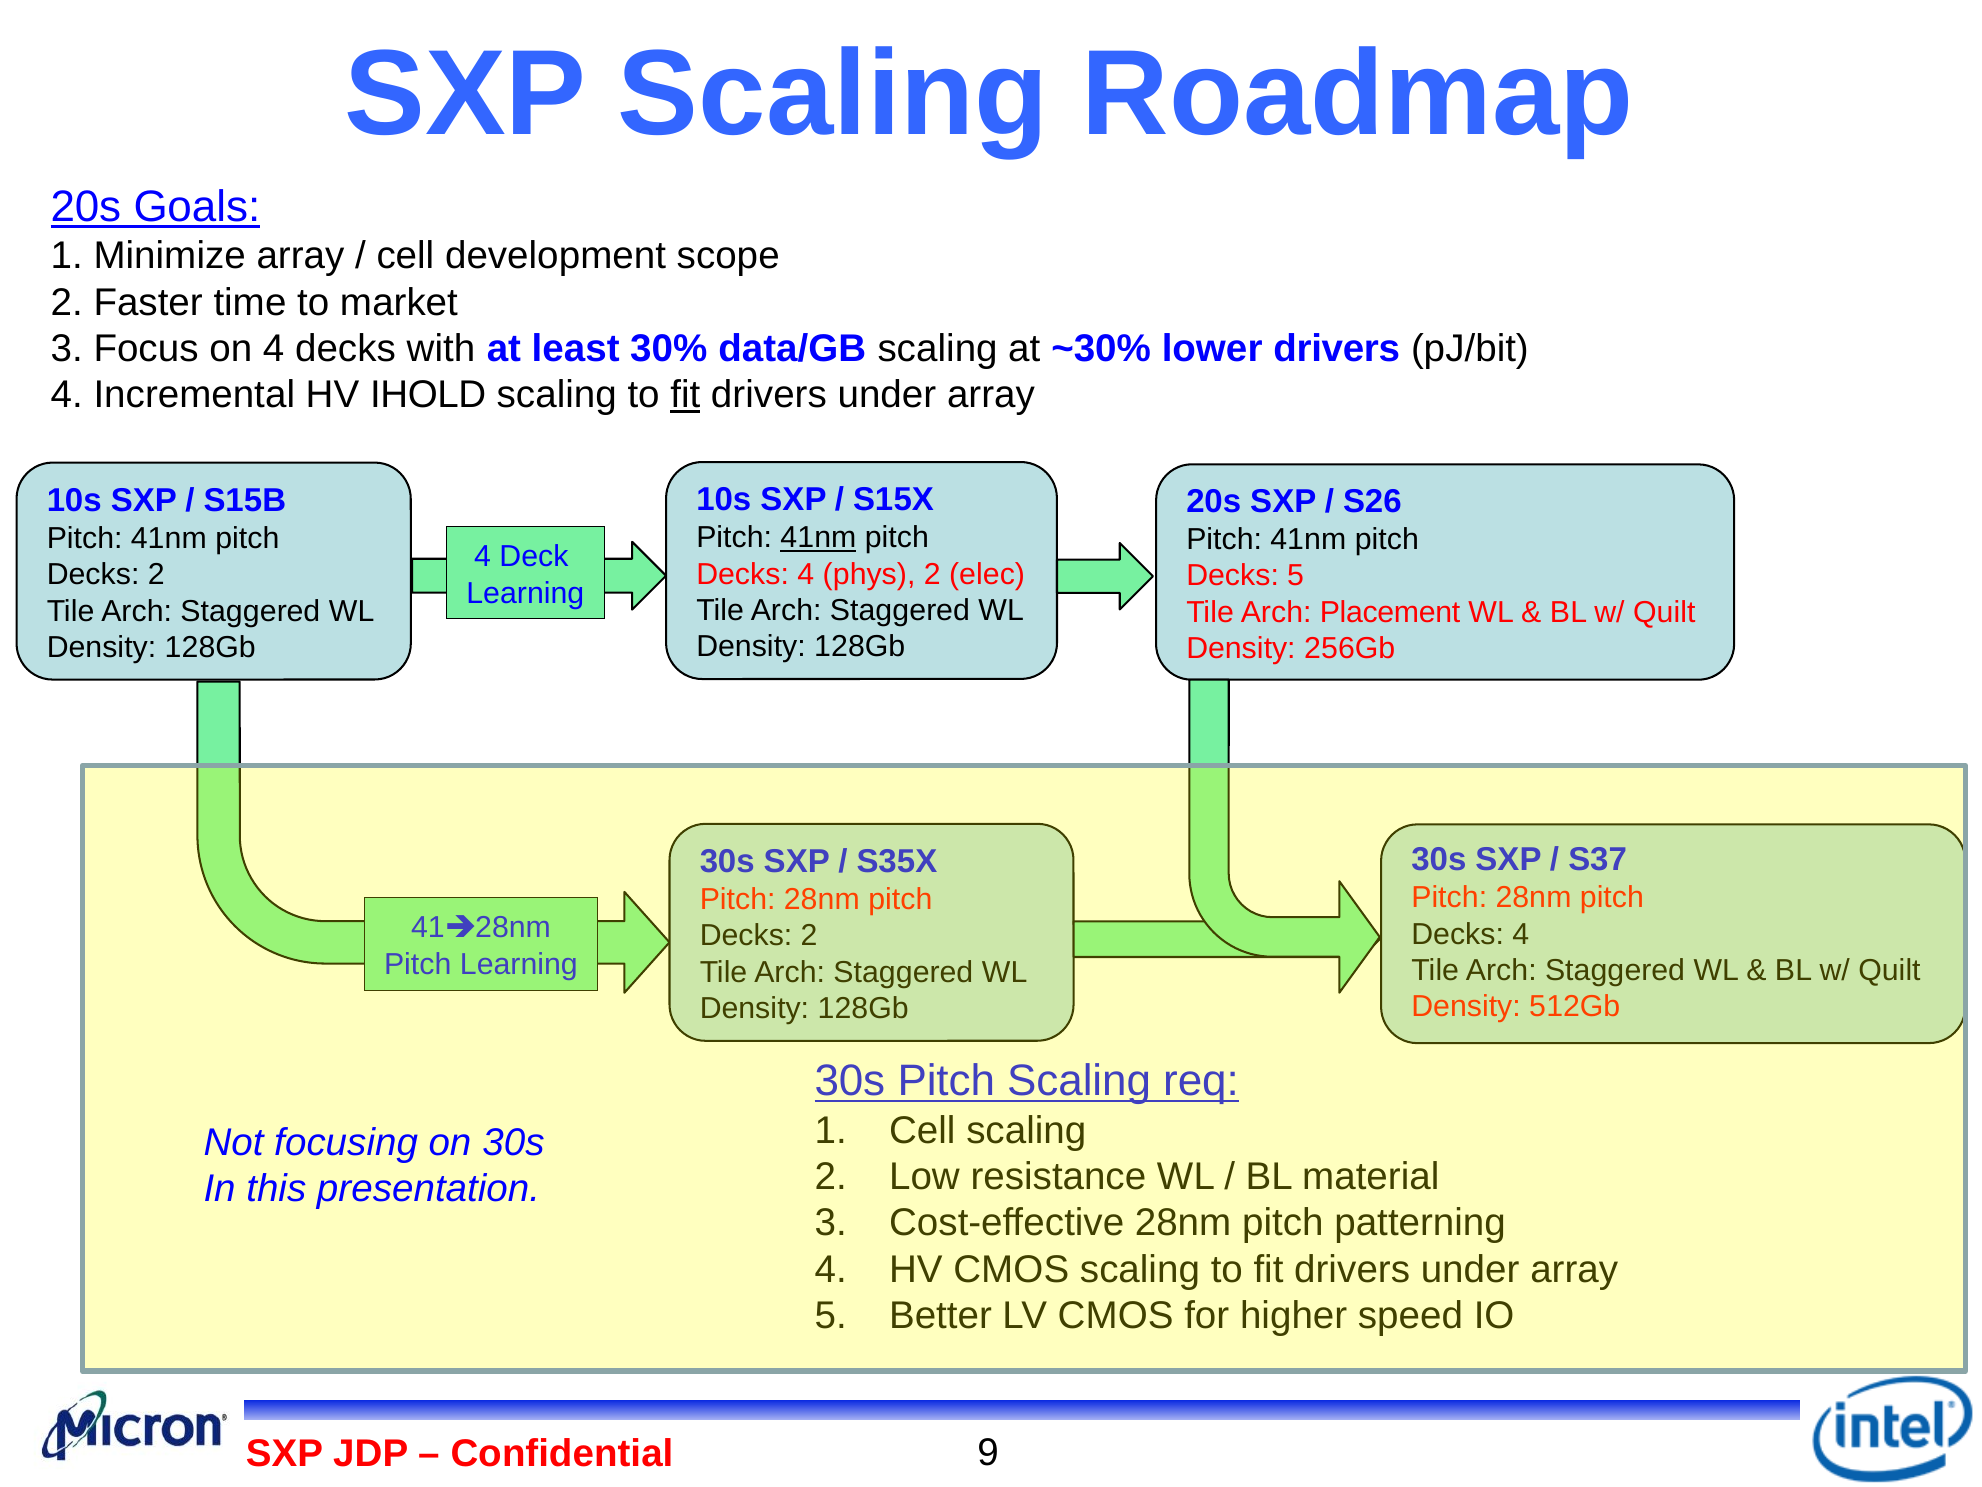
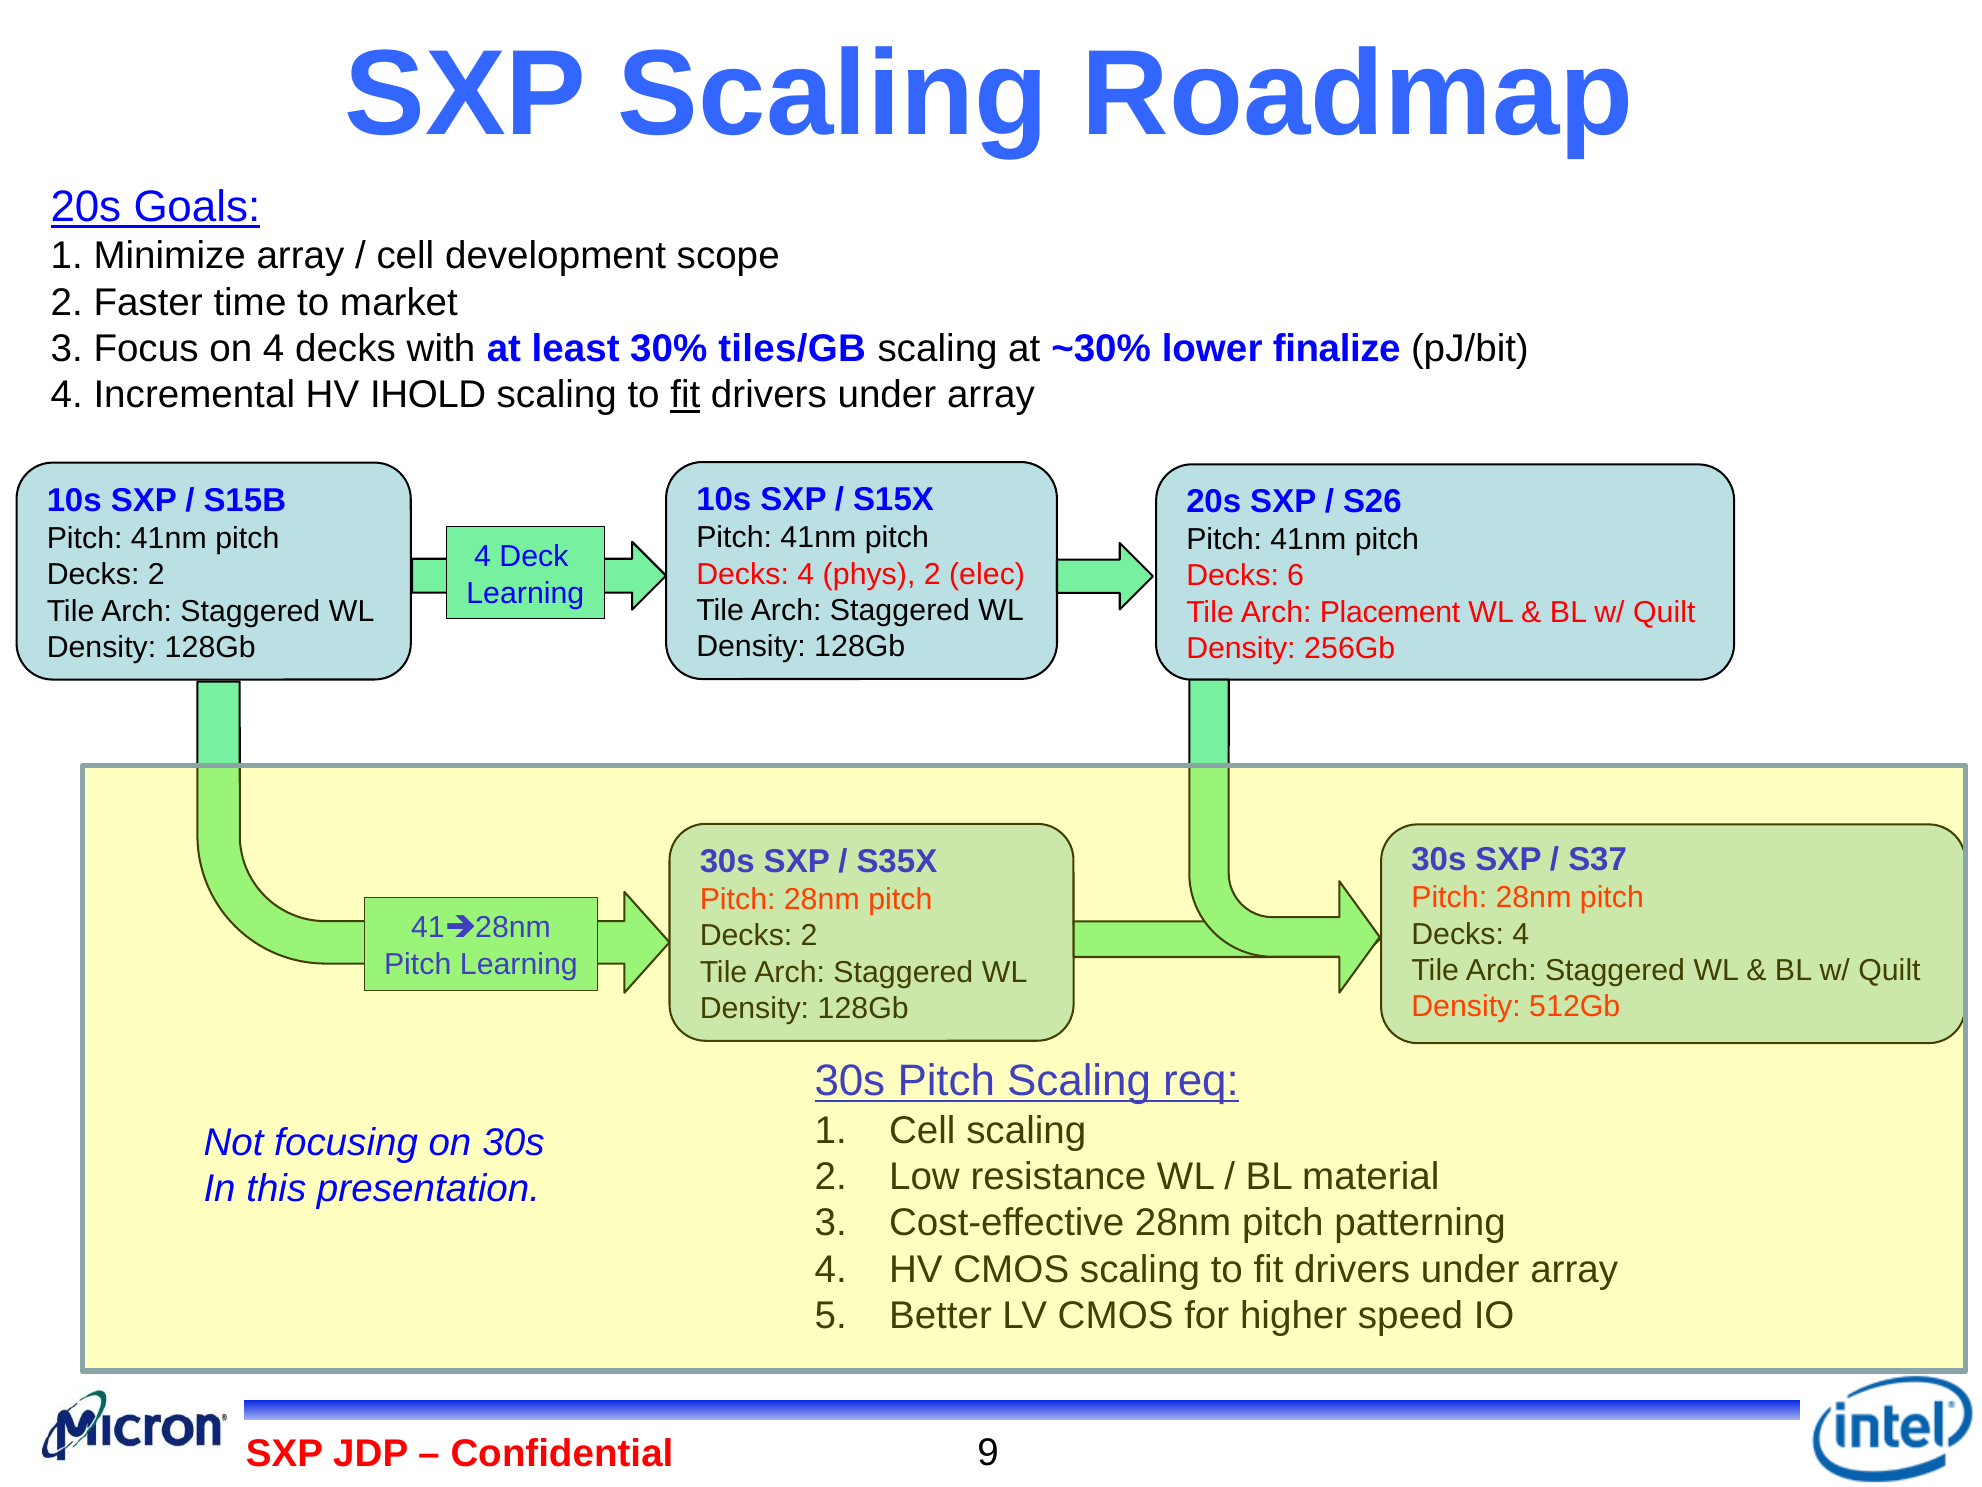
data/GB: data/GB -> tiles/GB
lower drivers: drivers -> finalize
41nm at (818, 538) underline: present -> none
Decks 5: 5 -> 6
